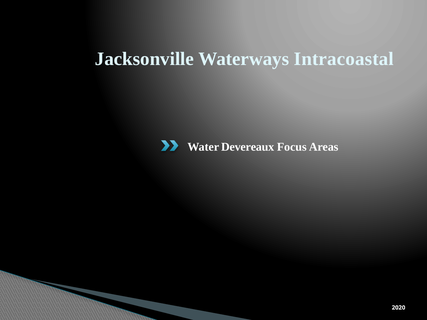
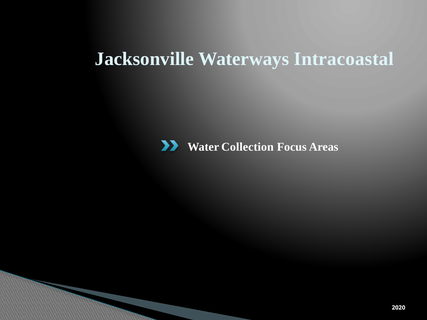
Devereaux: Devereaux -> Collection
